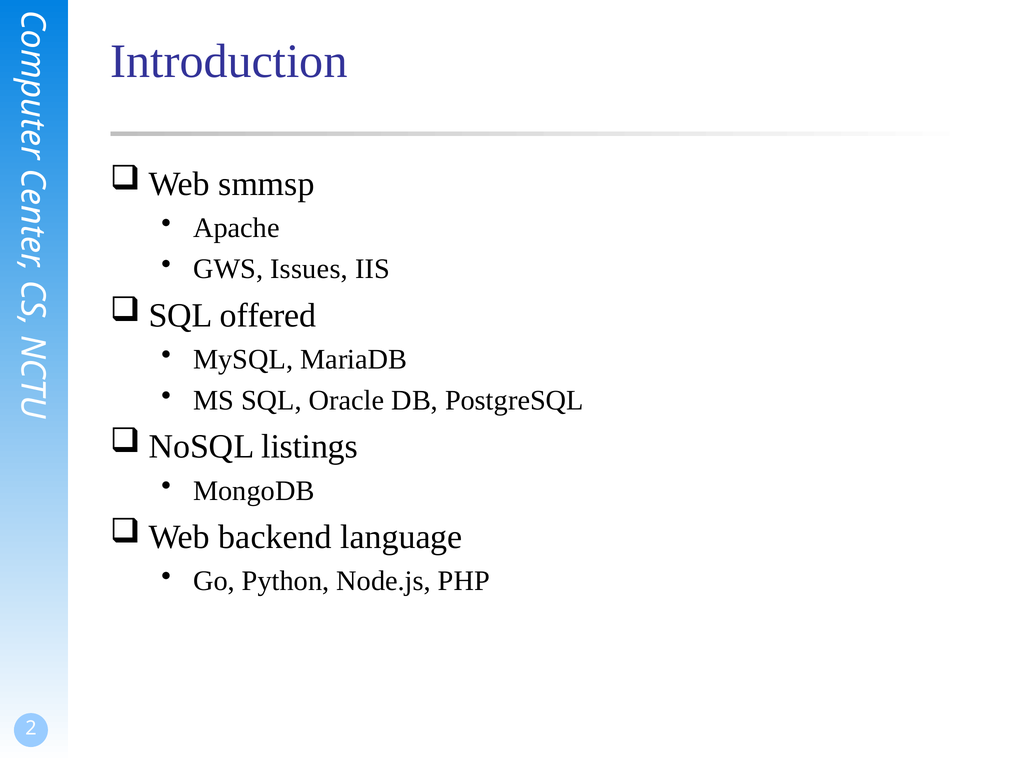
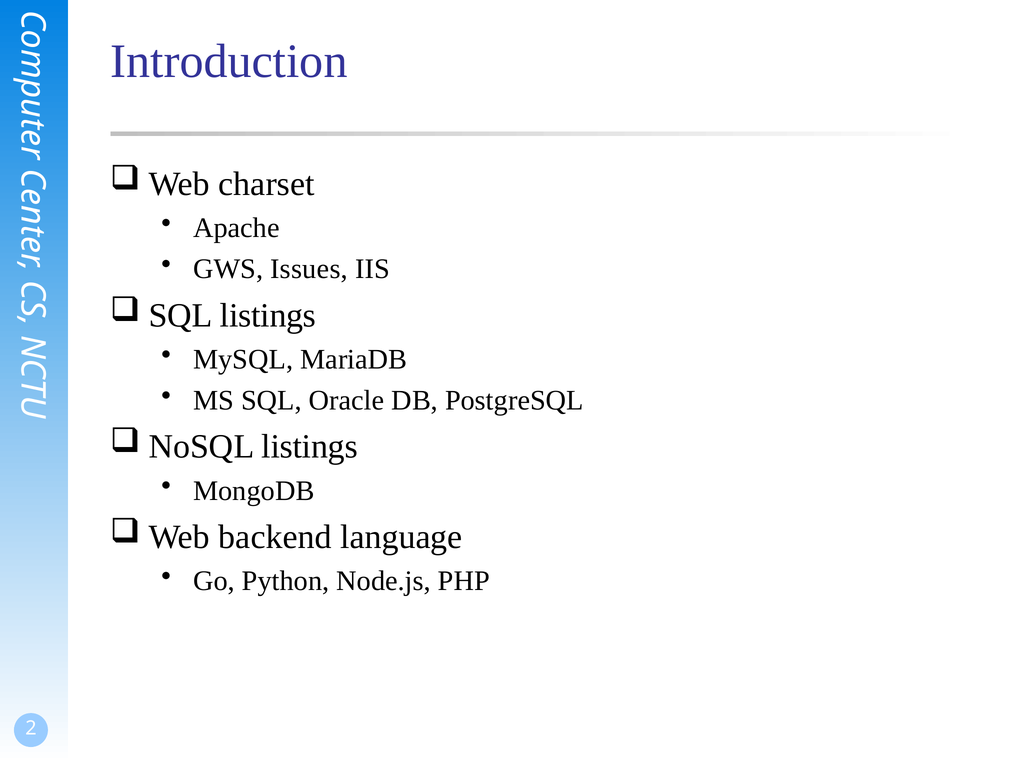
smmsp: smmsp -> charset
offered at (268, 315): offered -> listings
